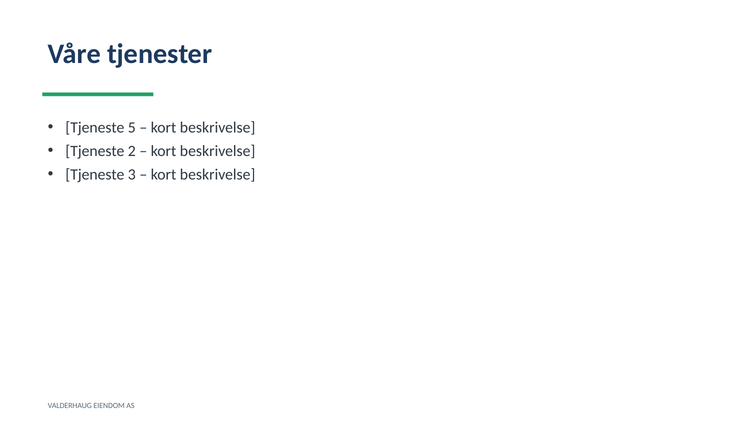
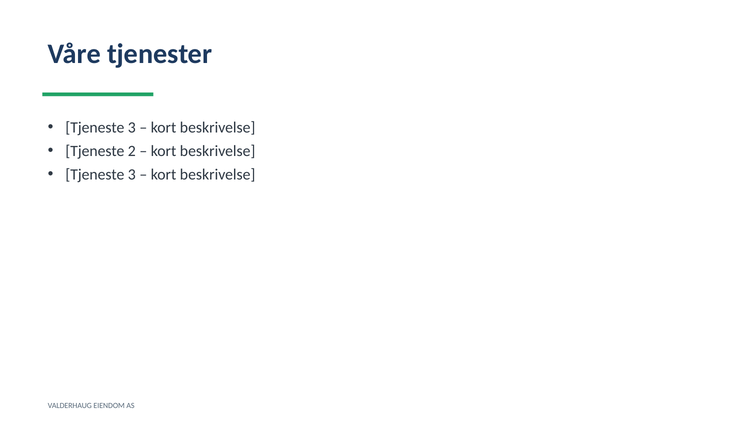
5 at (132, 127): 5 -> 3
